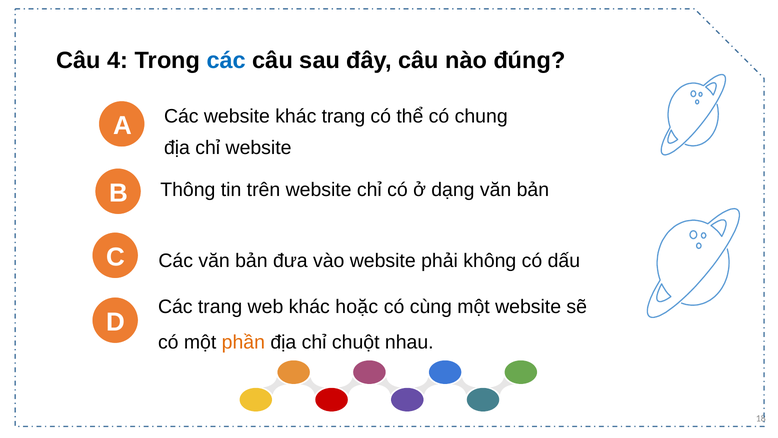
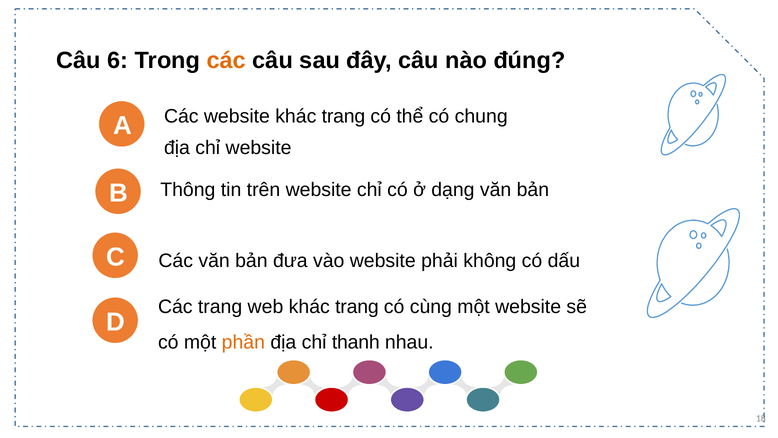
4: 4 -> 6
các at (226, 60) colour: blue -> orange
web khác hoặc: hoặc -> trang
chuột: chuột -> thanh
